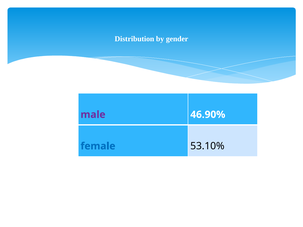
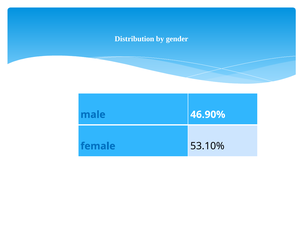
male colour: purple -> blue
